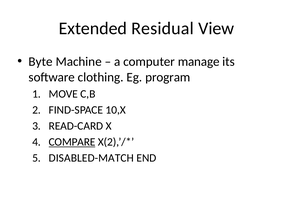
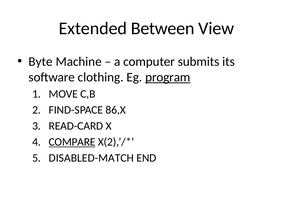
Residual: Residual -> Between
manage: manage -> submits
program underline: none -> present
10,X: 10,X -> 86,X
